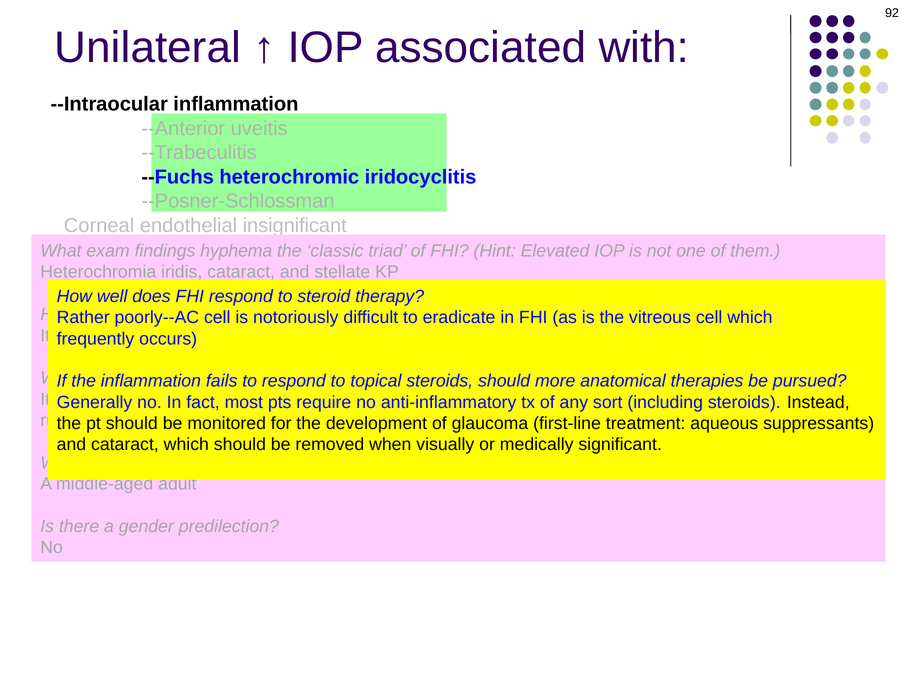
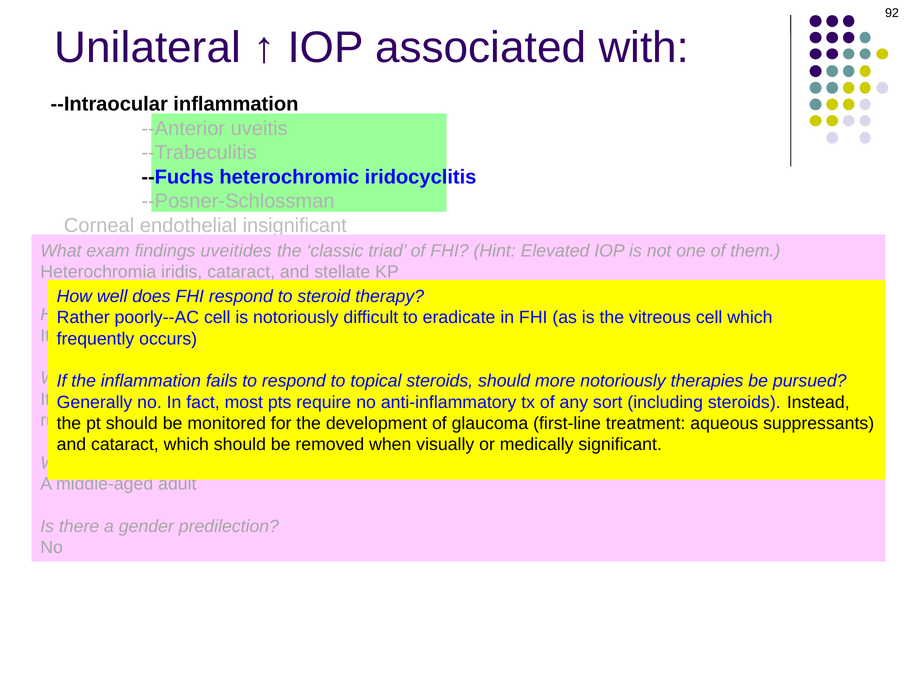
hyphema: hyphema -> uveitides
more anatomical: anatomical -> notoriously
